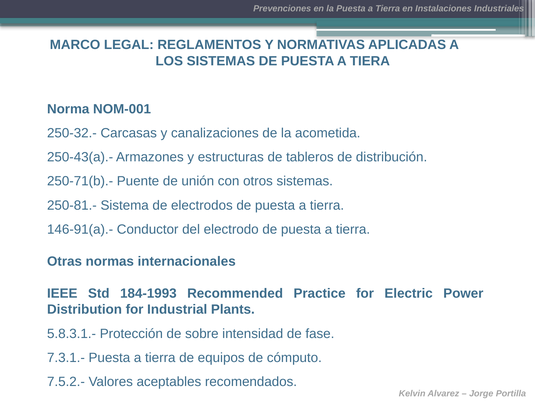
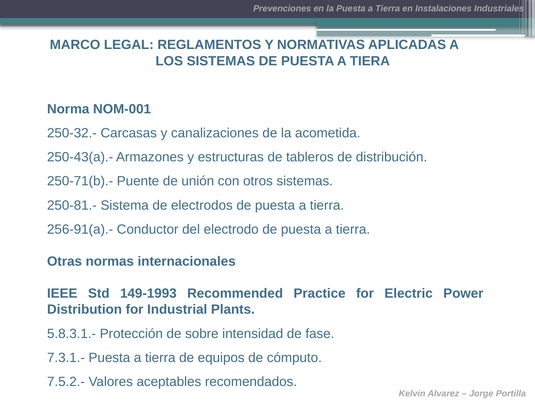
146-91(a).-: 146-91(a).- -> 256-91(a).-
184-1993: 184-1993 -> 149-1993
